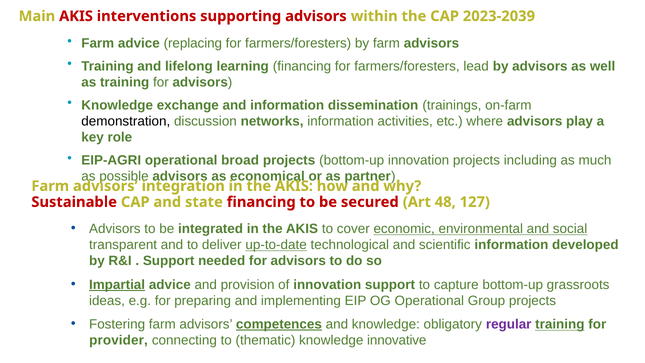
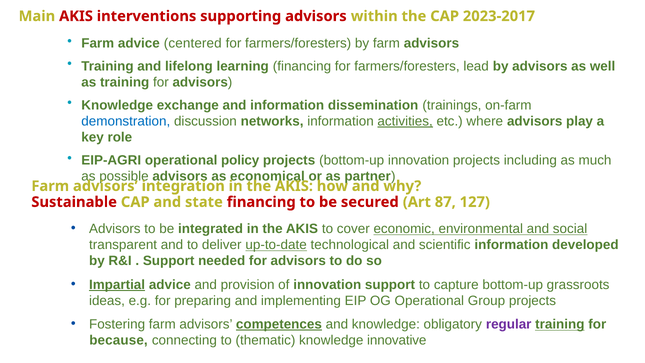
2023-2039: 2023-2039 -> 2023-2017
replacing: replacing -> centered
demonstration colour: black -> blue
activities underline: none -> present
broad: broad -> policy
48: 48 -> 87
provider: provider -> because
